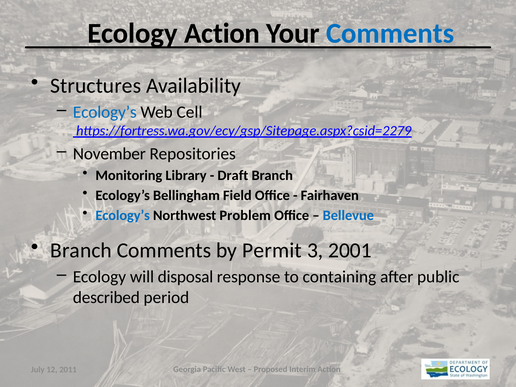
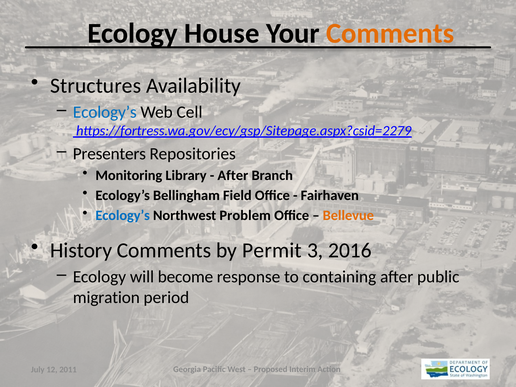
Ecology Action: Action -> House
Comments at (390, 33) colour: blue -> orange
November: November -> Presenters
Draft at (233, 175): Draft -> After
Bellevue colour: blue -> orange
Branch at (81, 250): Branch -> History
2001: 2001 -> 2016
disposal: disposal -> become
described: described -> migration
